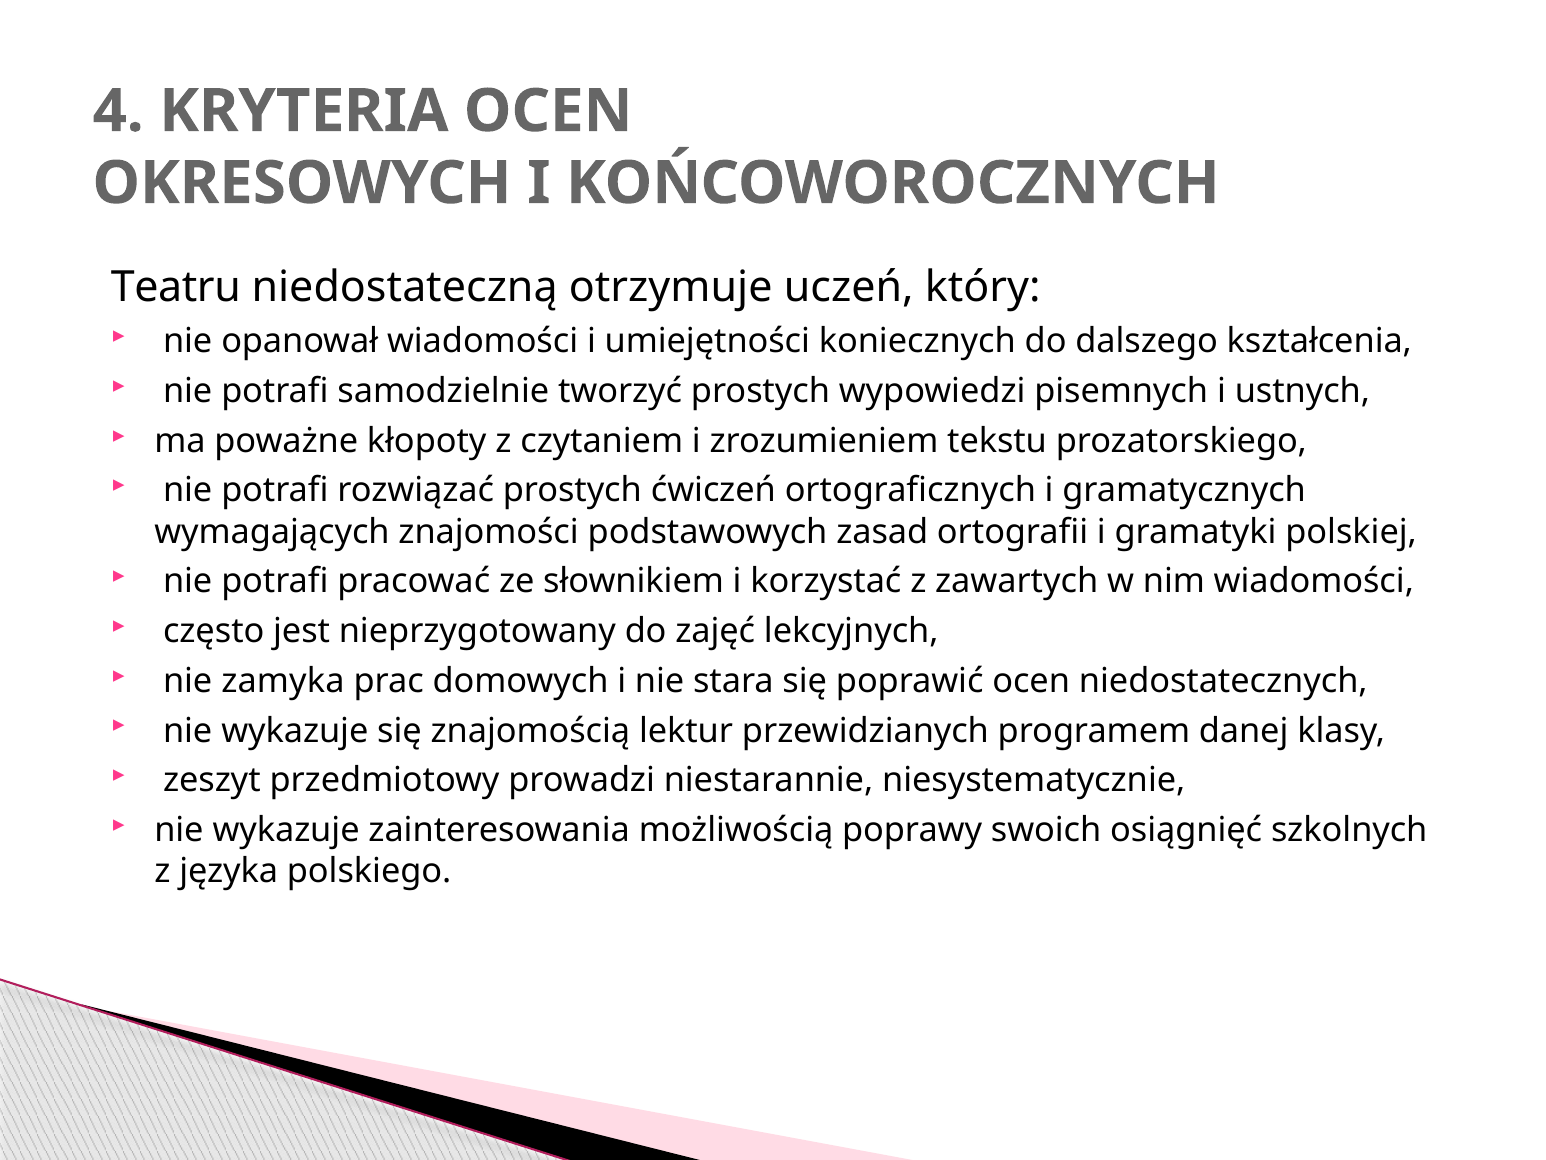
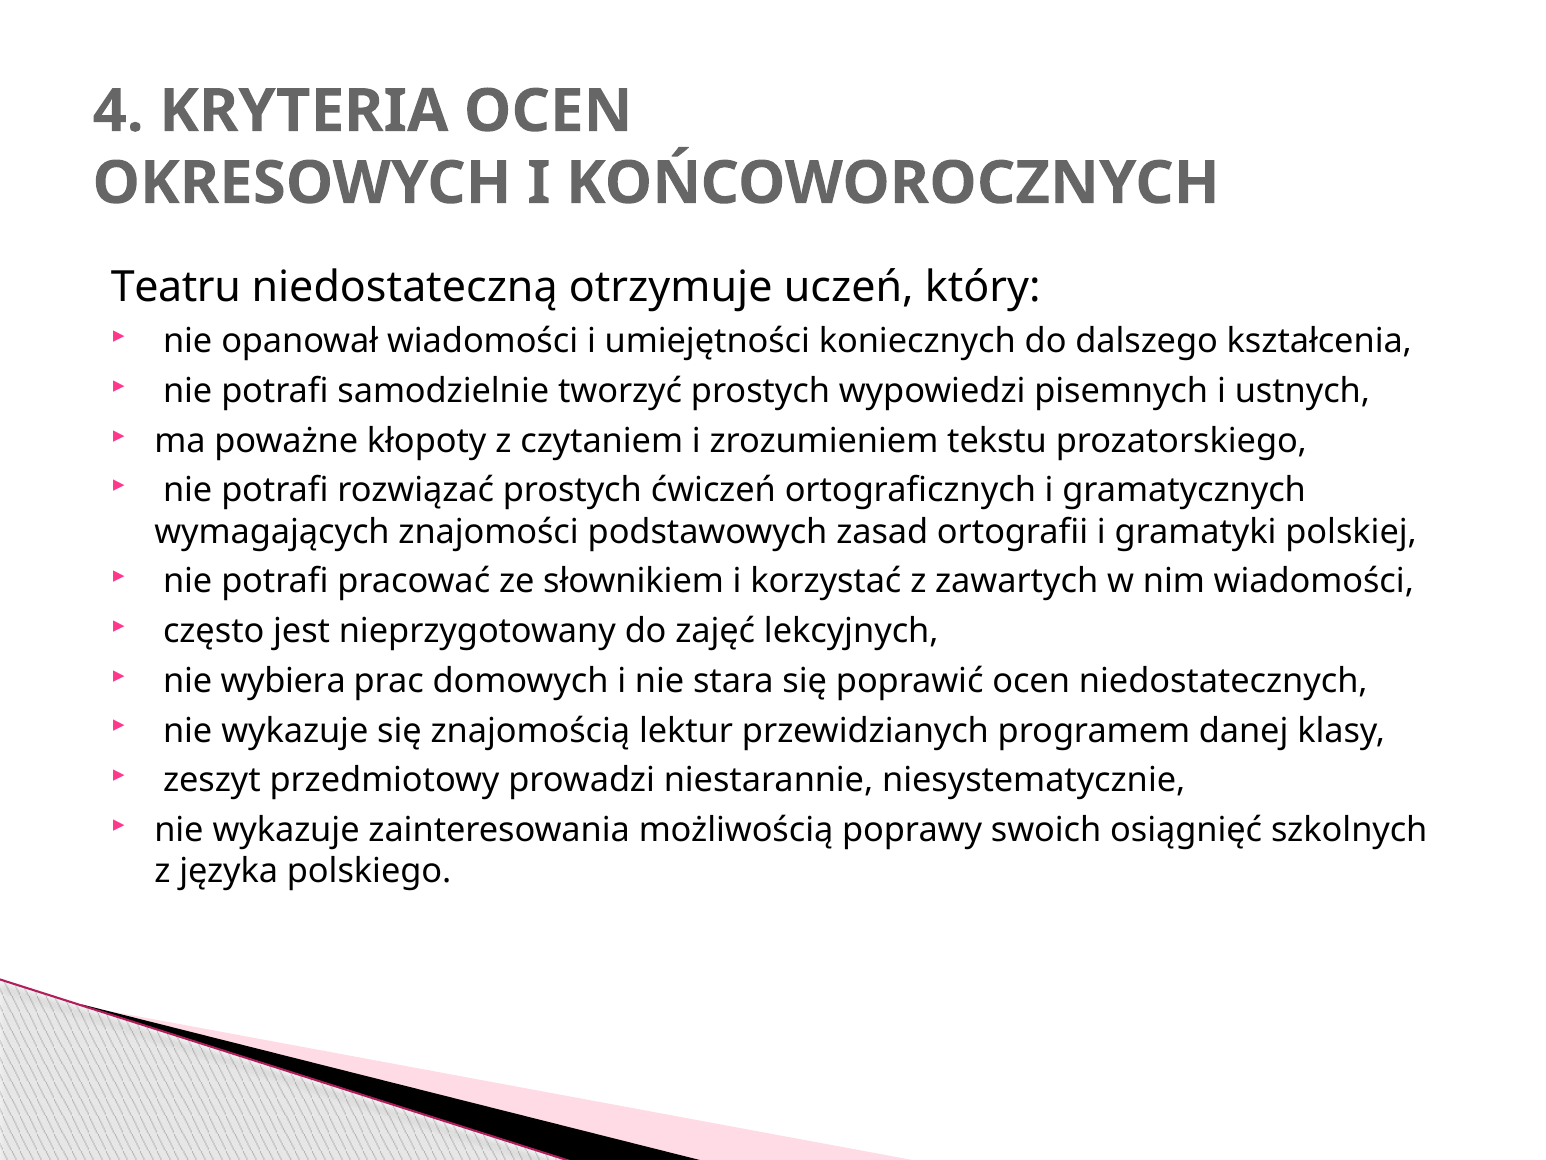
zamyka: zamyka -> wybiera
